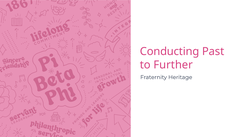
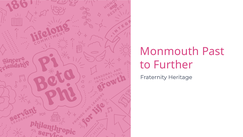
Conducting: Conducting -> Monmouth
